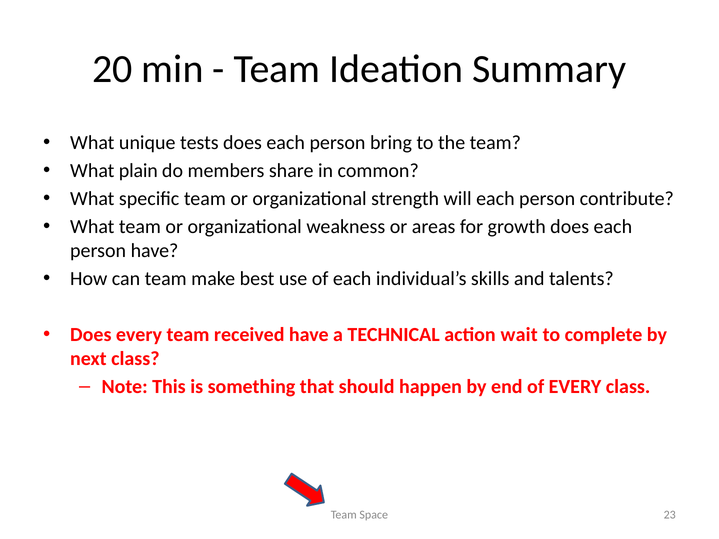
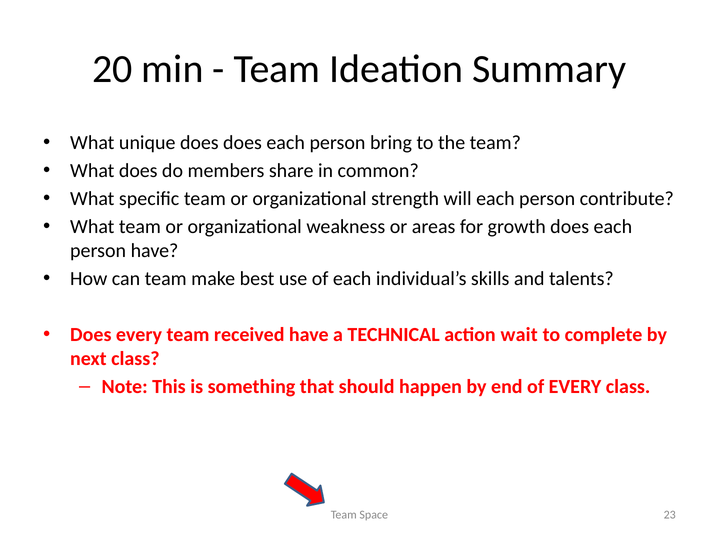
unique tests: tests -> does
What plain: plain -> does
